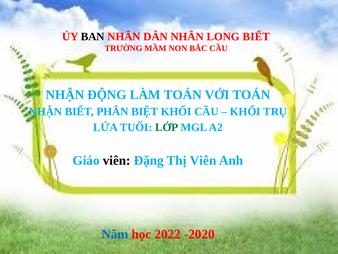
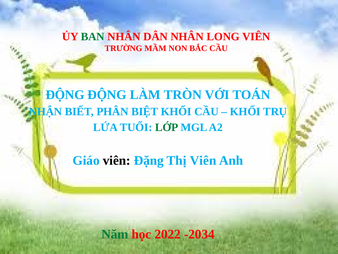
BAN colour: black -> green
LONG BIẾT: BIẾT -> VIÊN
NHẬN at (65, 95): NHẬN -> ĐỘNG
LÀM TOÁN: TOÁN -> TRÒN
Năm colour: blue -> green
-2020: -2020 -> -2034
